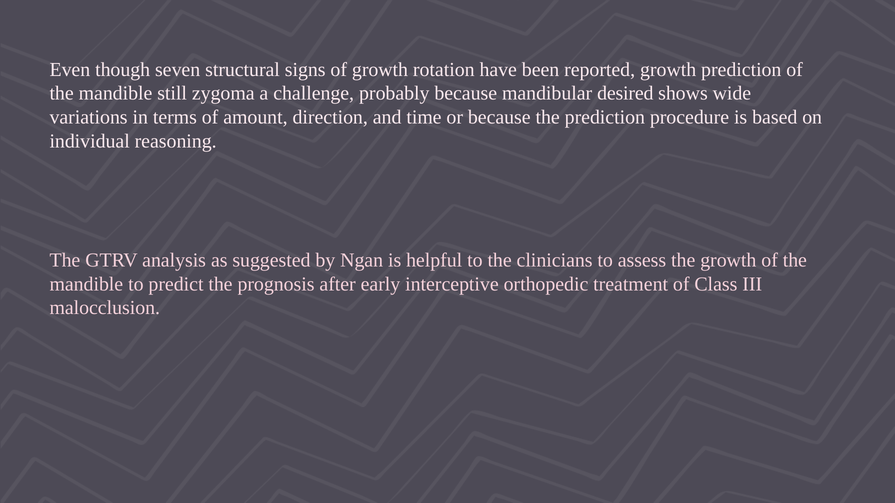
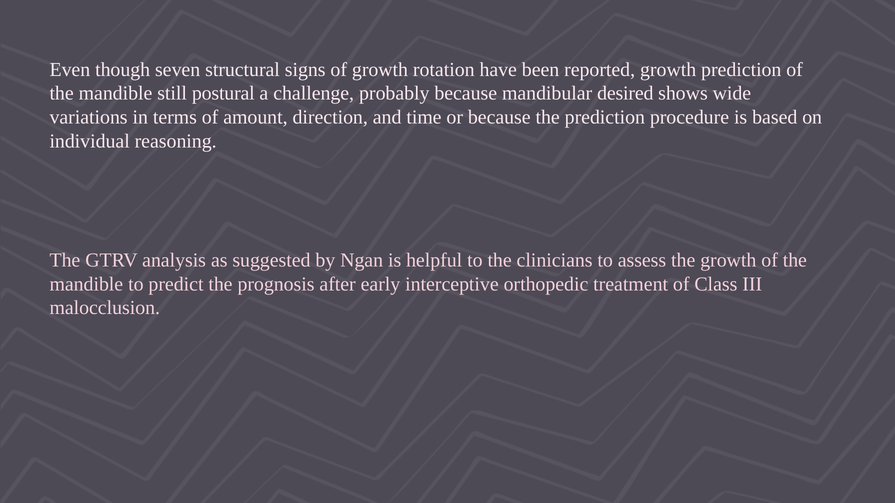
zygoma: zygoma -> postural
